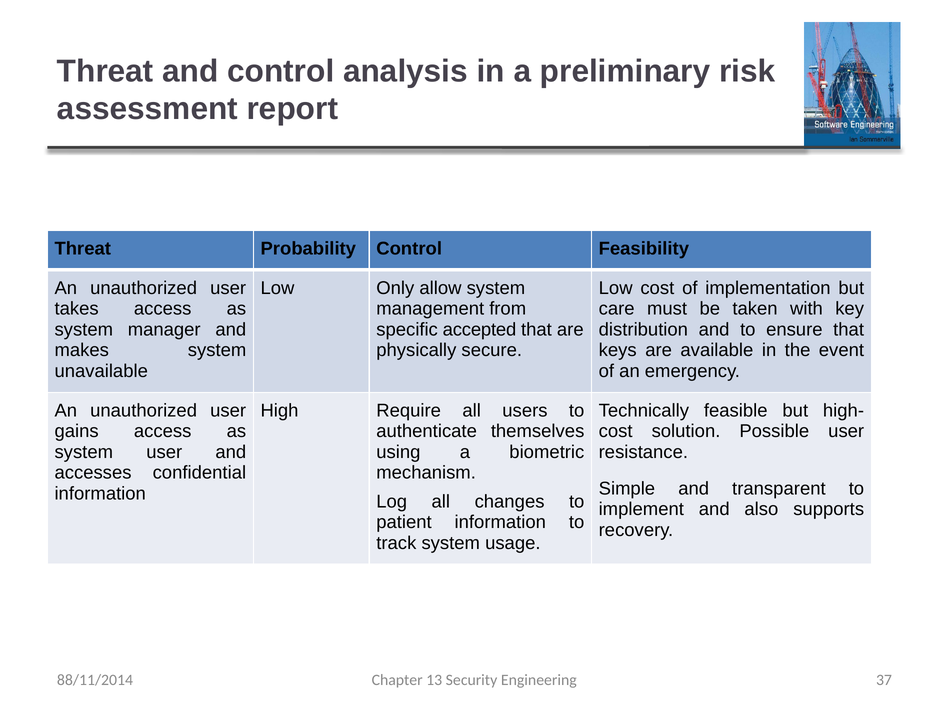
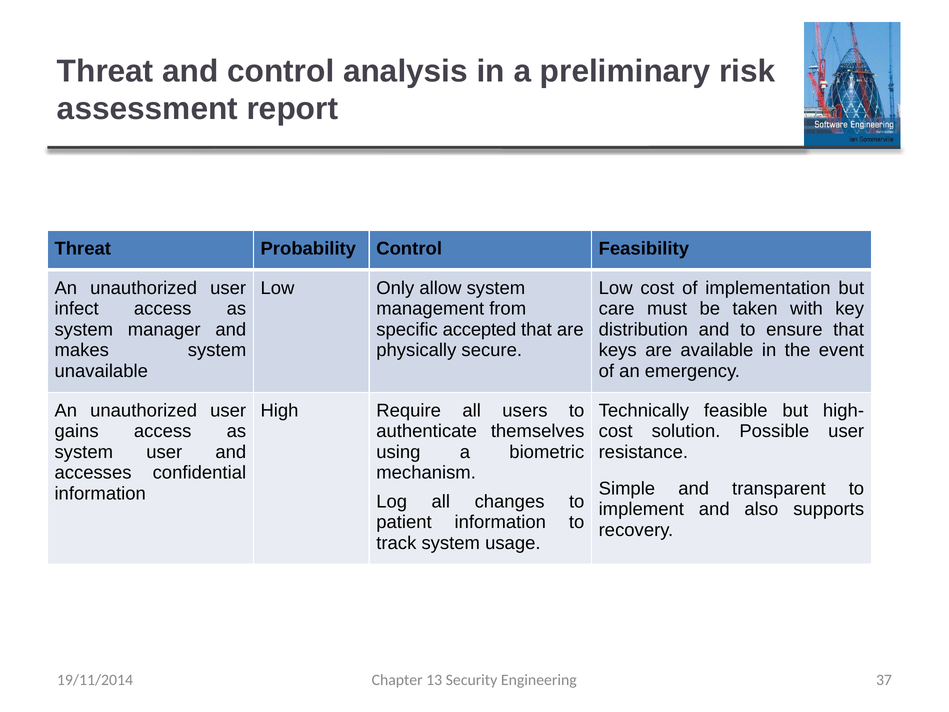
takes: takes -> infect
88/11/2014: 88/11/2014 -> 19/11/2014
